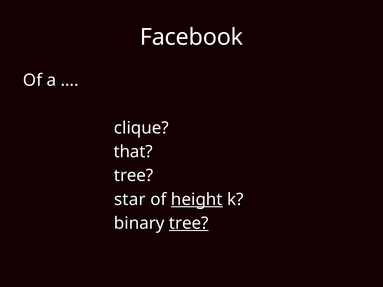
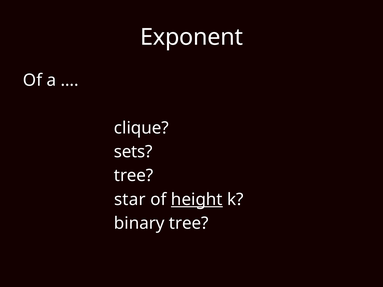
Facebook: Facebook -> Exponent
that: that -> sets
tree at (189, 223) underline: present -> none
